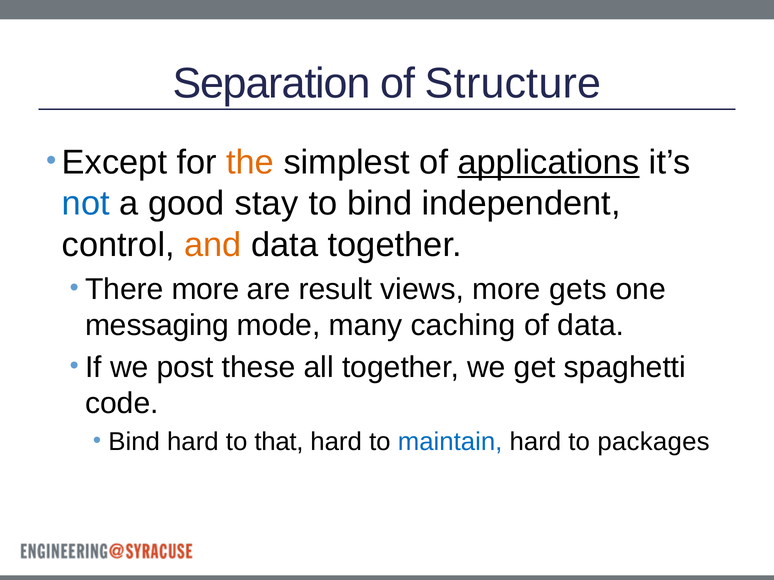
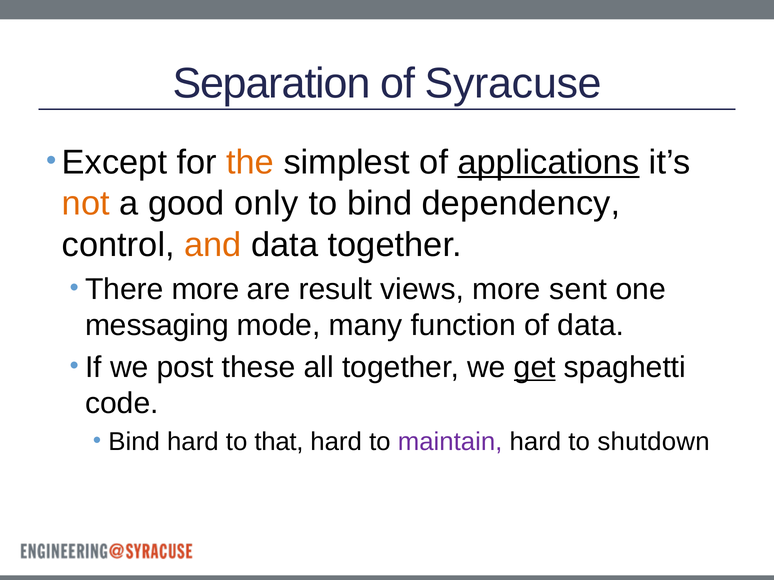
Structure: Structure -> Syracuse
not colour: blue -> orange
stay: stay -> only
independent: independent -> dependency
gets: gets -> sent
caching: caching -> function
get underline: none -> present
maintain colour: blue -> purple
packages: packages -> shutdown
